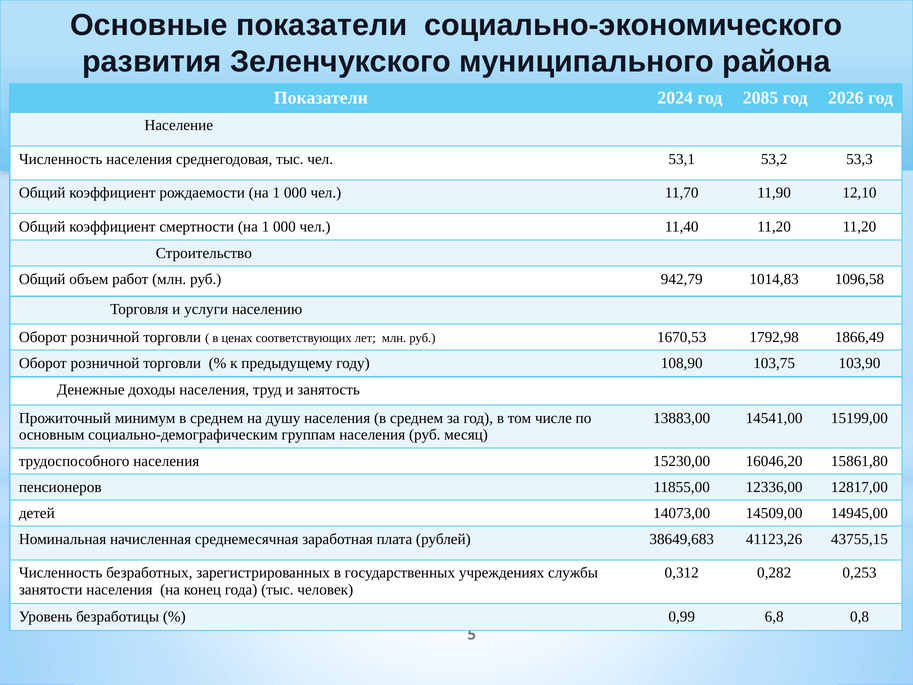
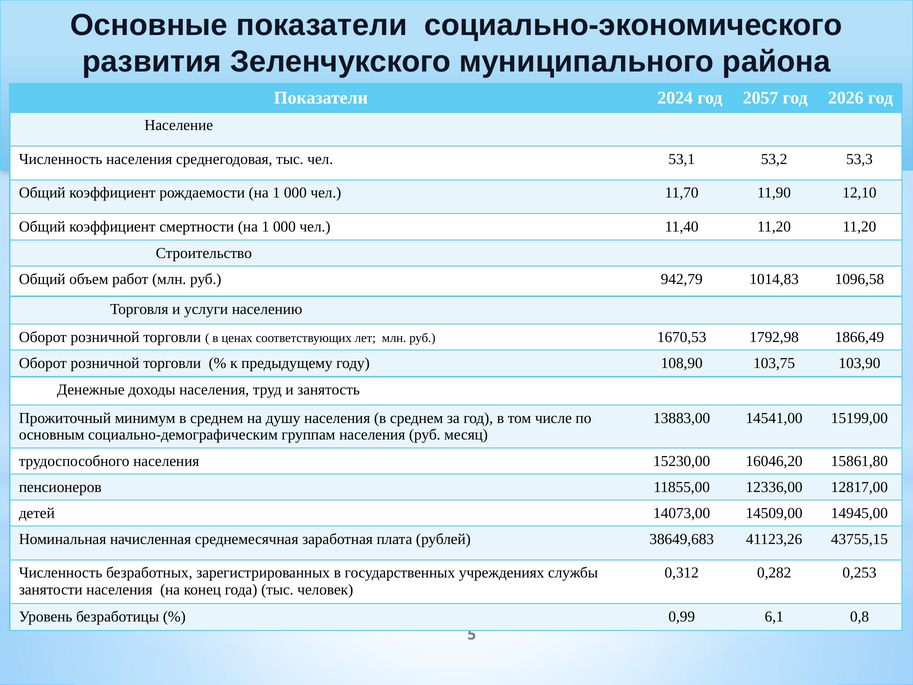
2085: 2085 -> 2057
6,8: 6,8 -> 6,1
